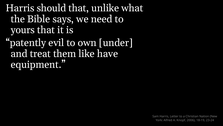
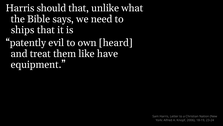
yours: yours -> ships
under: under -> heard
